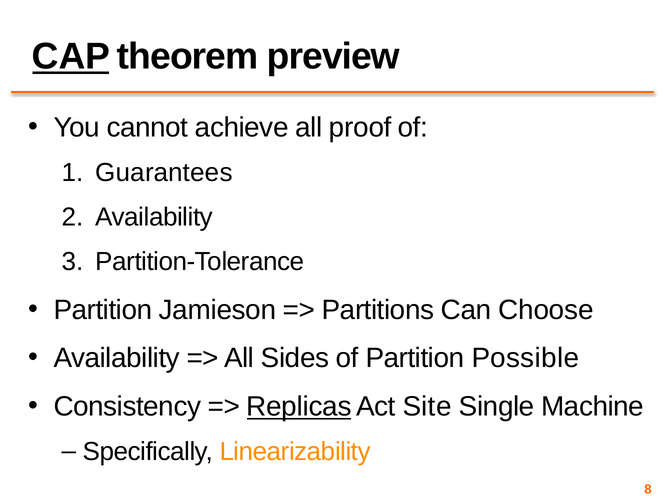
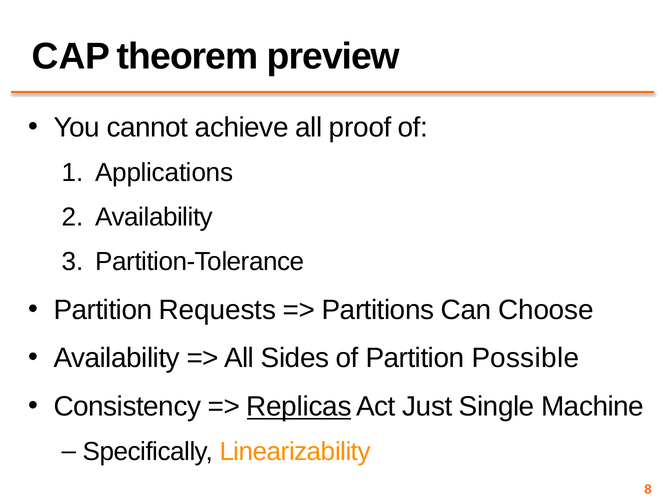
CAP underline: present -> none
Guarantees: Guarantees -> Applications
Jamieson: Jamieson -> Requests
Site: Site -> Just
